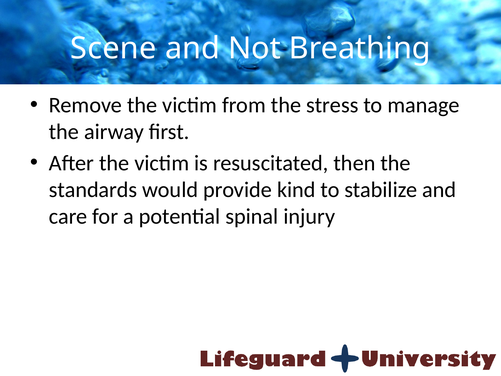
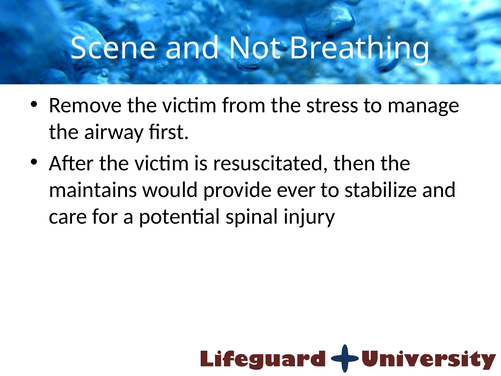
standards: standards -> maintains
kind: kind -> ever
